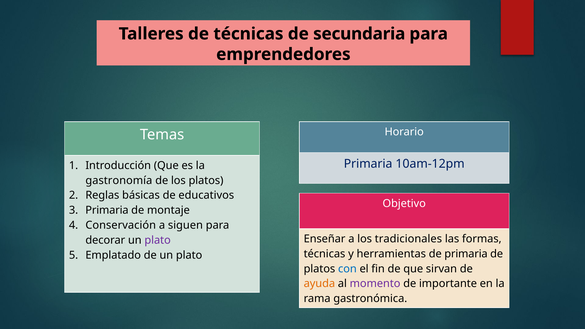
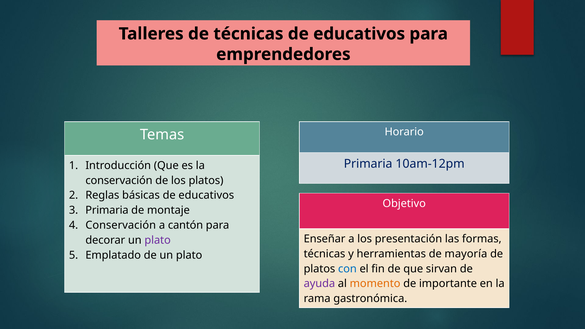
técnicas de secundaria: secundaria -> educativos
gastronomía at (119, 180): gastronomía -> conservación
siguen: siguen -> cantón
tradicionales: tradicionales -> presentación
de primaria: primaria -> mayoría
ayuda colour: orange -> purple
momento colour: purple -> orange
